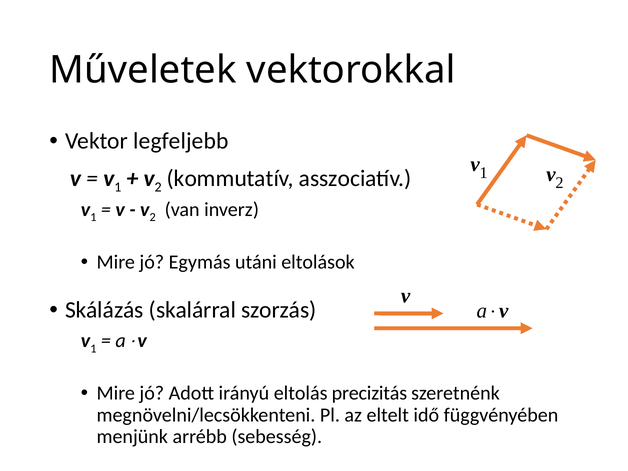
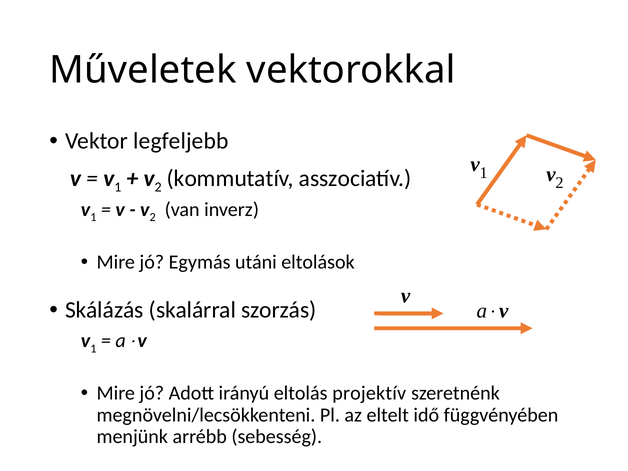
precizitás: precizitás -> projektív
